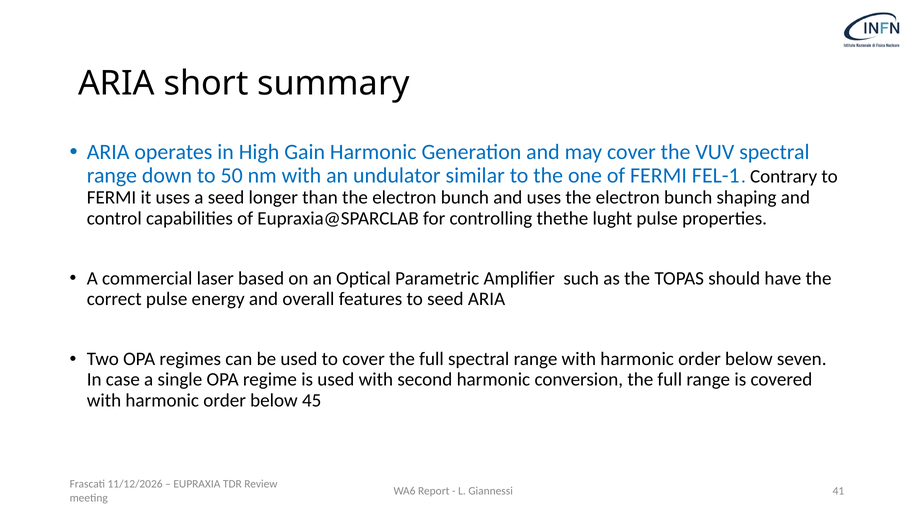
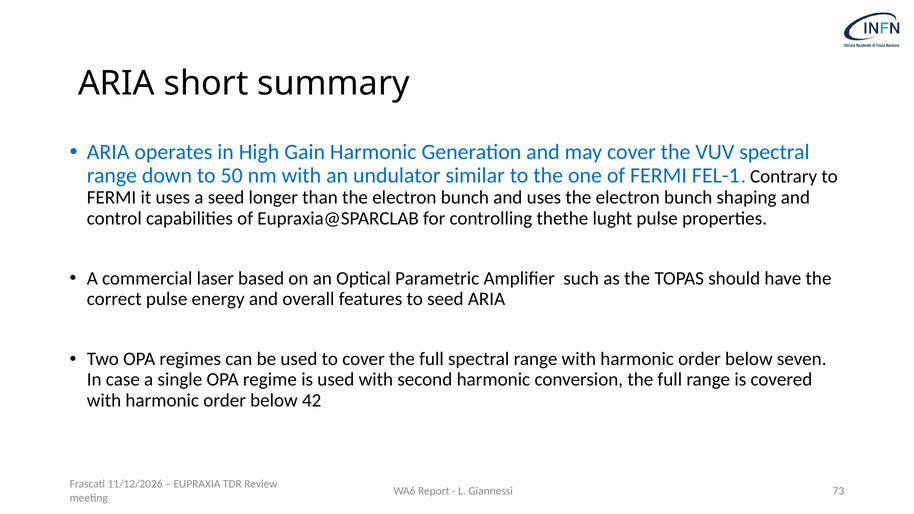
45: 45 -> 42
41: 41 -> 73
